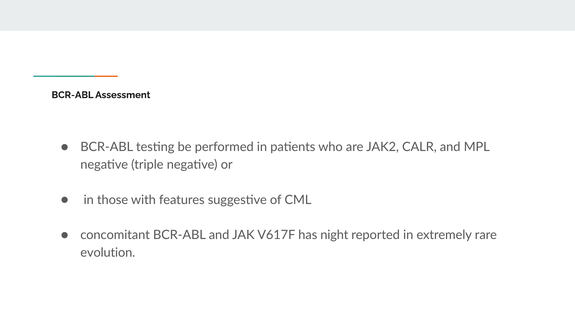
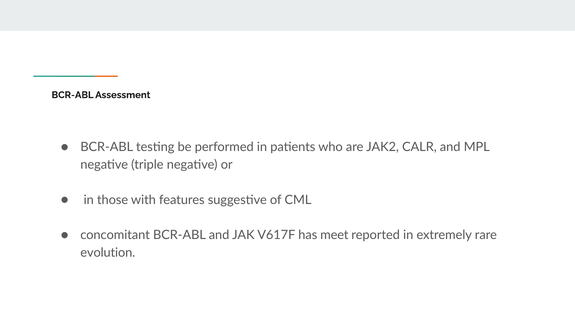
night: night -> meet
